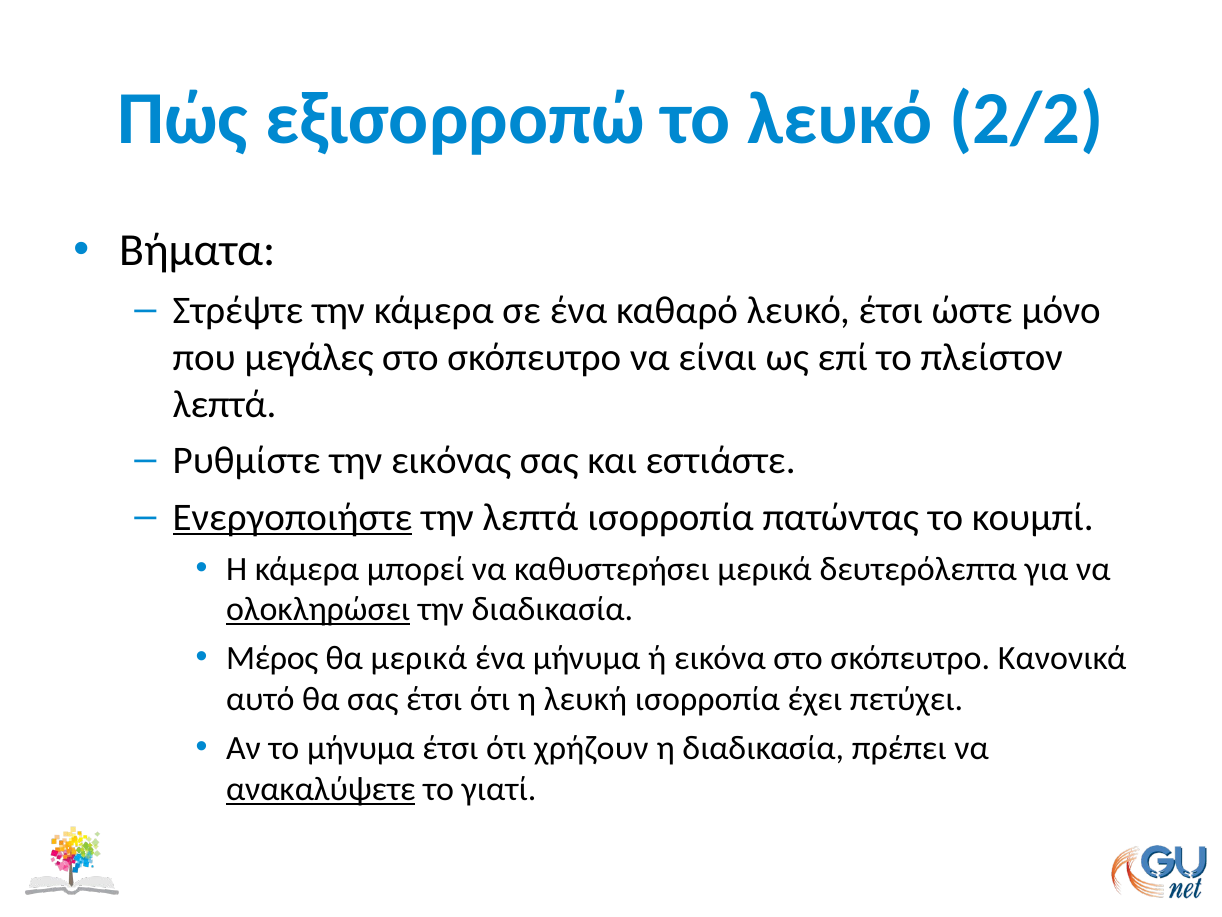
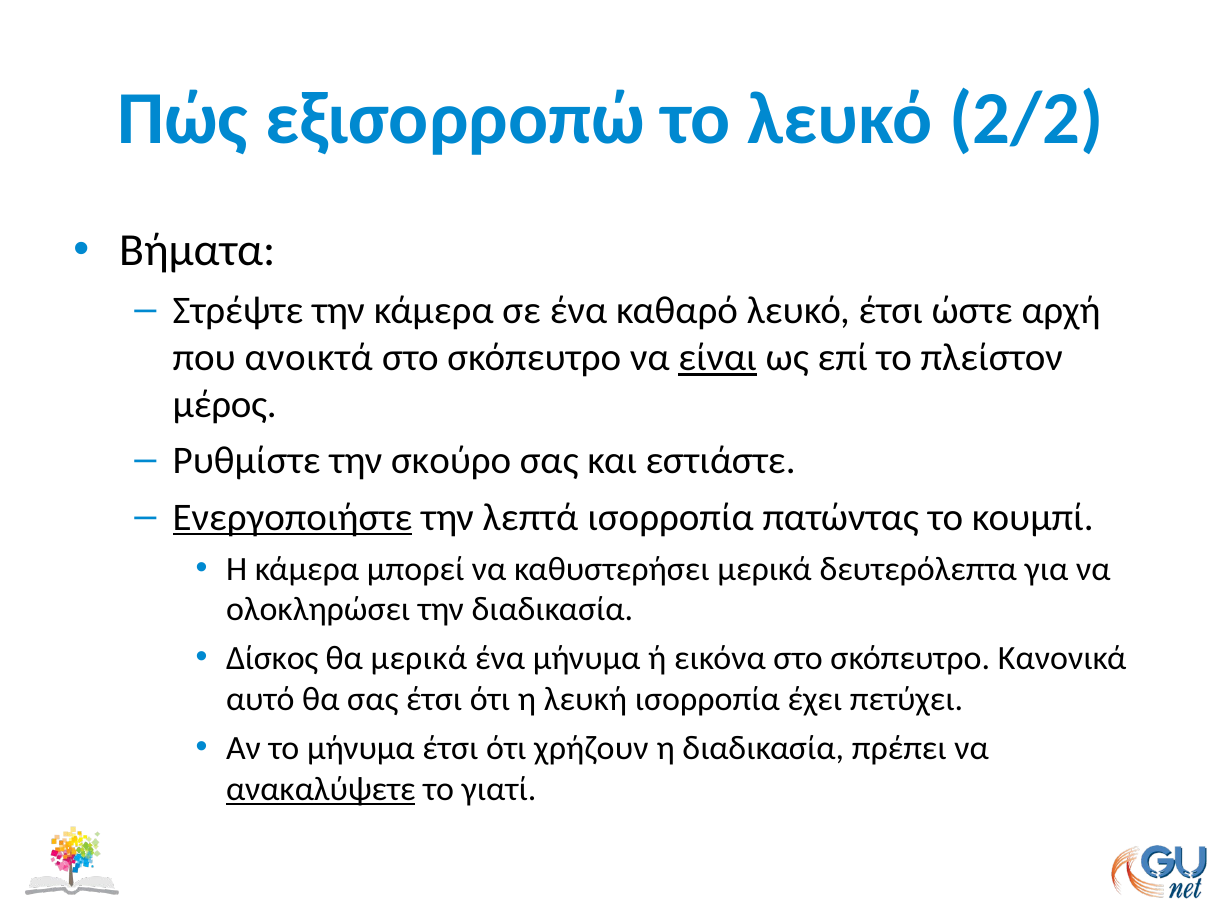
μόνο: μόνο -> αρχή
μεγάλες: μεγάλες -> ανοικτά
είναι underline: none -> present
λεπτά at (225, 404): λεπτά -> μέρος
εικόνας: εικόνας -> σκούρο
ολοκληρώσει underline: present -> none
Μέρος: Μέρος -> Δίσκος
